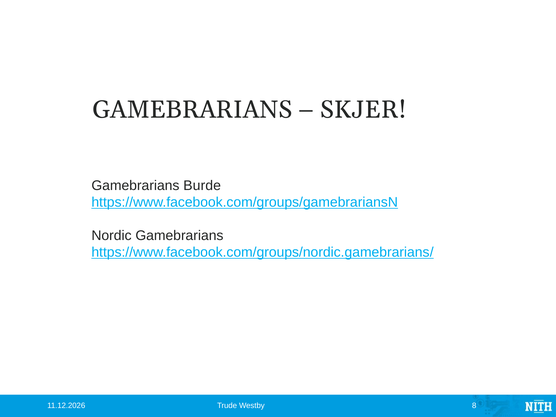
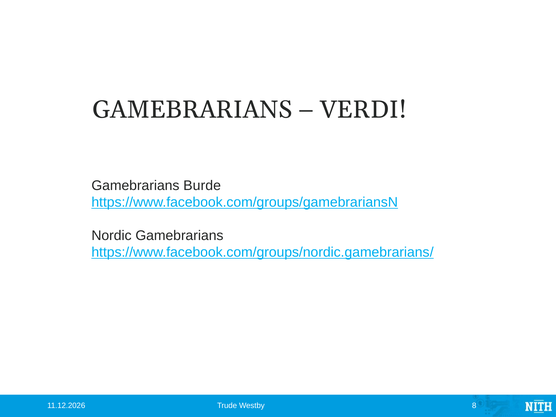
SKJER: SKJER -> VERDI
